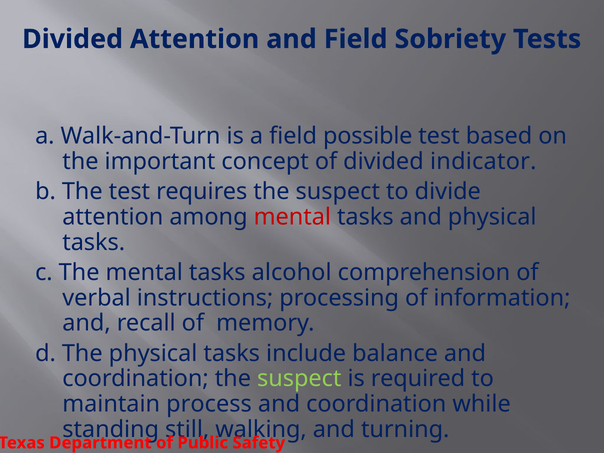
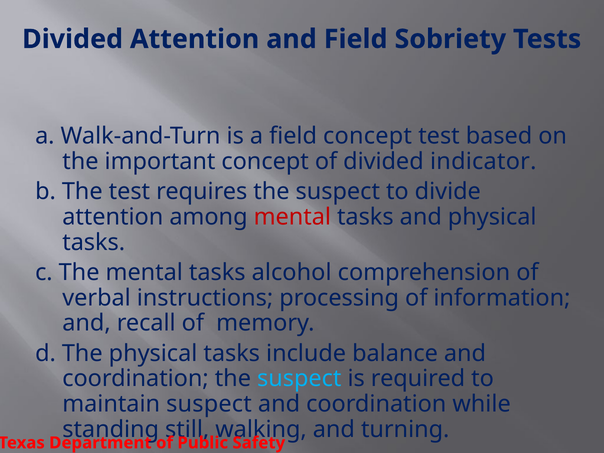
field possible: possible -> concept
suspect at (299, 379) colour: light green -> light blue
maintain process: process -> suspect
